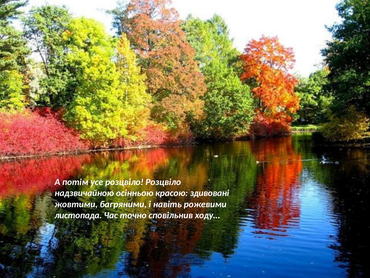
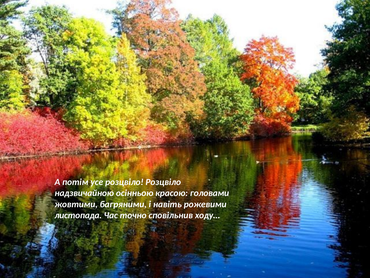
здивовані: здивовані -> головами
